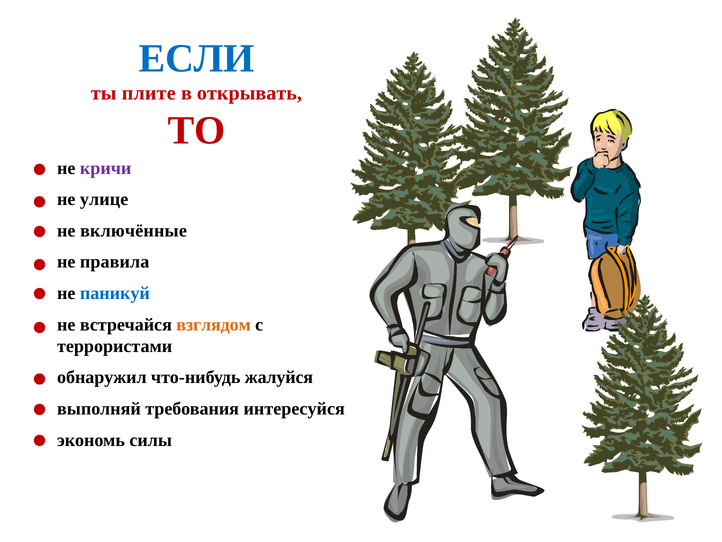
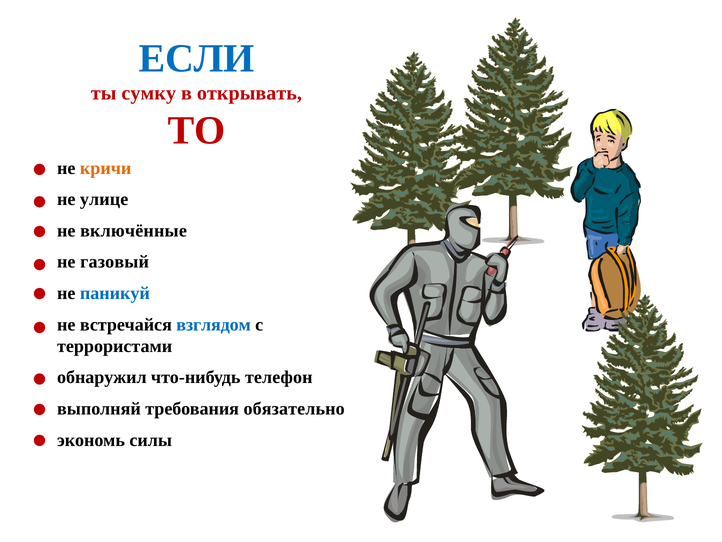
плите: плите -> сумку
кричи colour: purple -> orange
правила: правила -> газовый
взглядом colour: orange -> blue
жалуйся: жалуйся -> телефон
интересуйся: интересуйся -> обязательно
